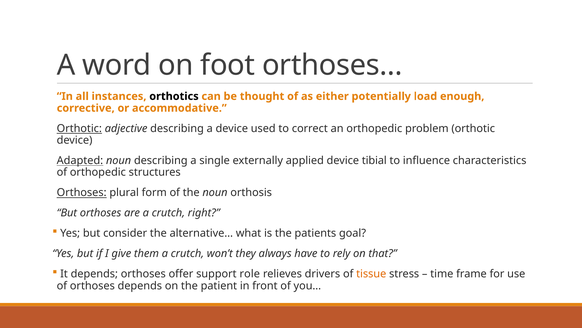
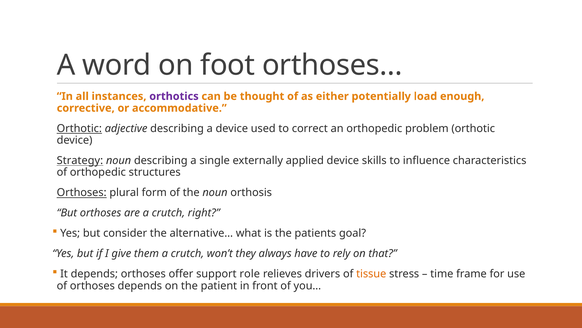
orthotics colour: black -> purple
Adapted: Adapted -> Strategy
tibial: tibial -> skills
